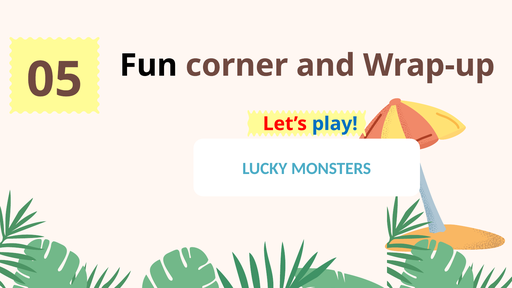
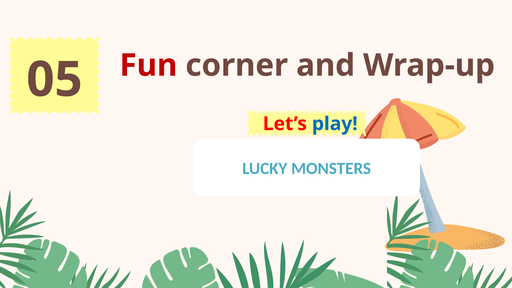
Fun colour: black -> red
